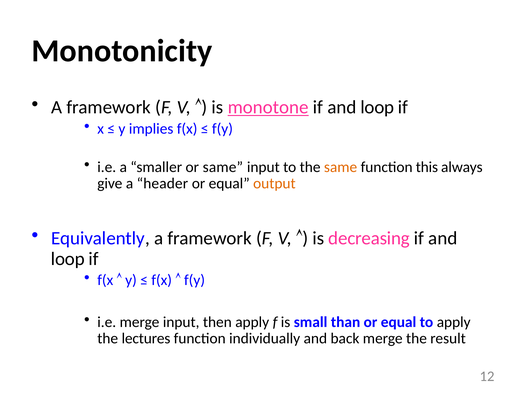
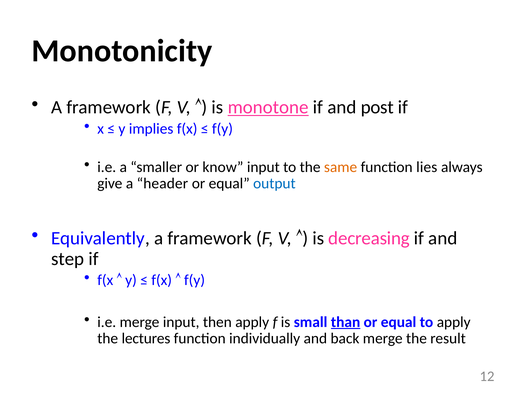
loop at (377, 107): loop -> post
or same: same -> know
this: this -> lies
output colour: orange -> blue
loop at (68, 259): loop -> step
than underline: none -> present
